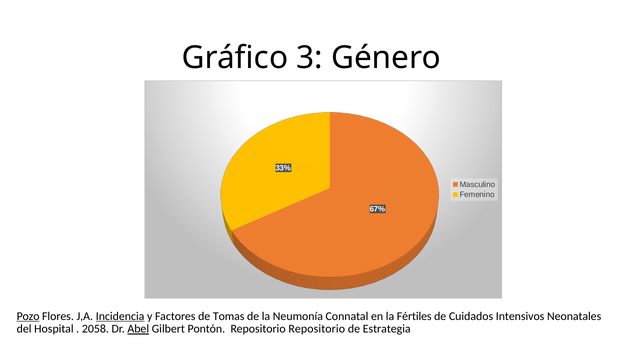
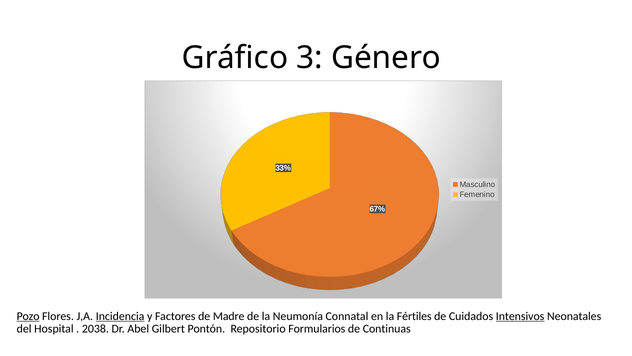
Tomas: Tomas -> Madre
Intensivos underline: none -> present
2058: 2058 -> 2038
Abel underline: present -> none
Repositorio Repositorio: Repositorio -> Formularios
Estrategia: Estrategia -> Continuas
